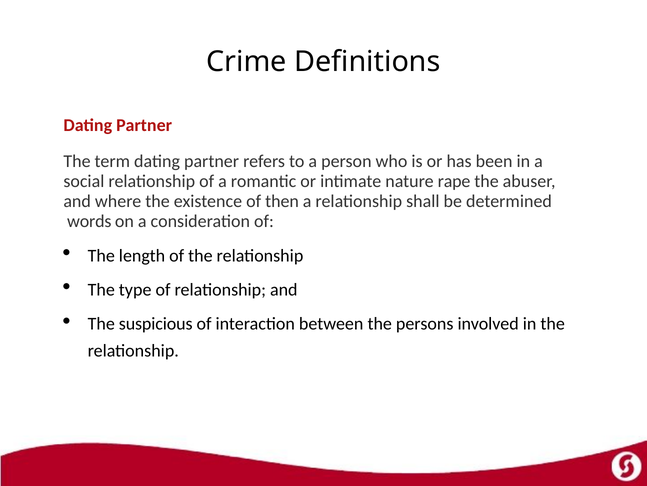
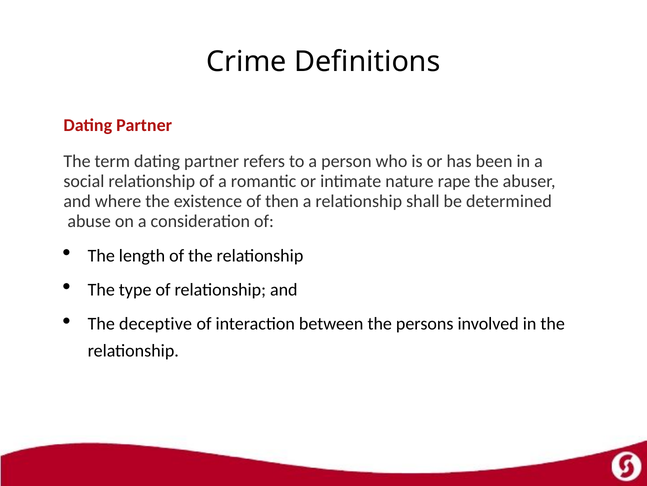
words: words -> abuse
suspicious: suspicious -> deceptive
